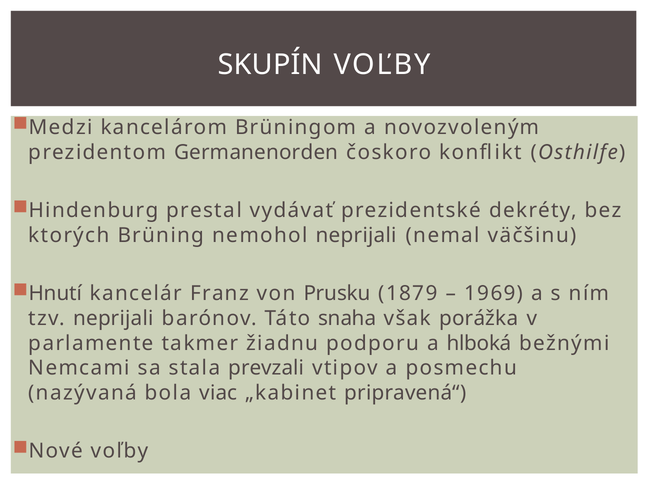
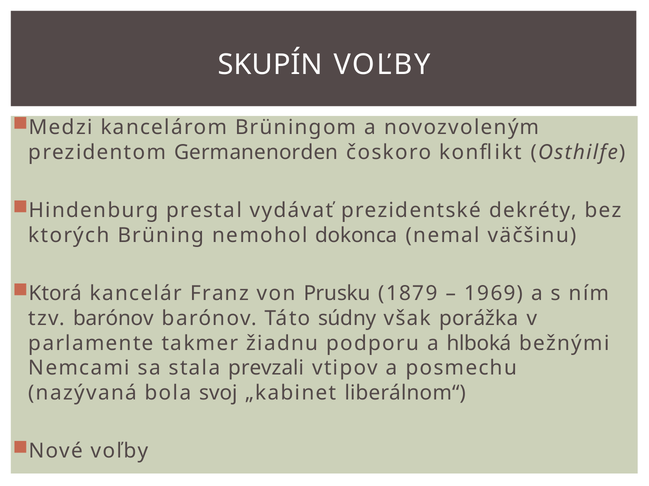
nemohol neprijali: neprijali -> dokonca
Hnutí: Hnutí -> Ktorá
tzv neprijali: neprijali -> barónov
snaha: snaha -> súdny
viac: viac -> svoj
pripravená“: pripravená“ -> liberálnom“
